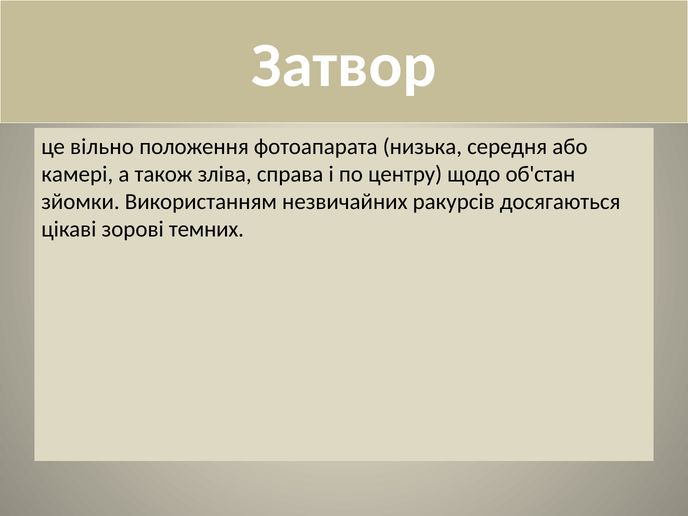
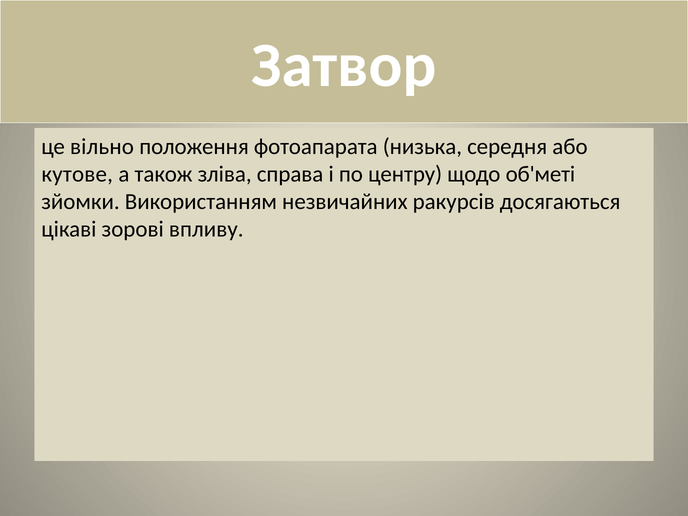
камері: камері -> кутове
об'стан: об'стан -> об'меті
темних: темних -> впливу
